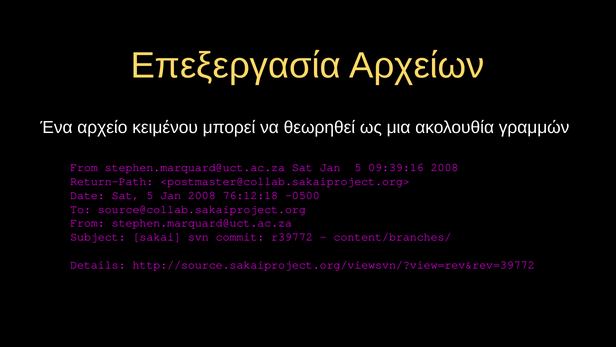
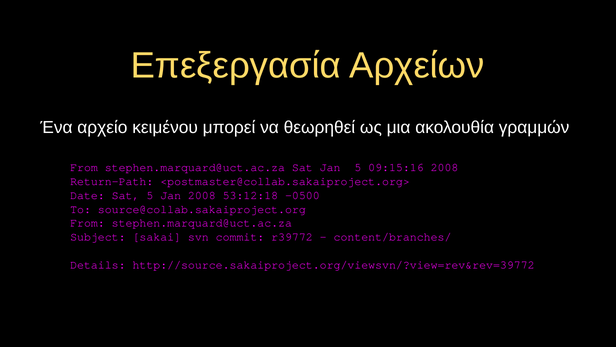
09:39:16: 09:39:16 -> 09:15:16
76:12:18: 76:12:18 -> 53:12:18
